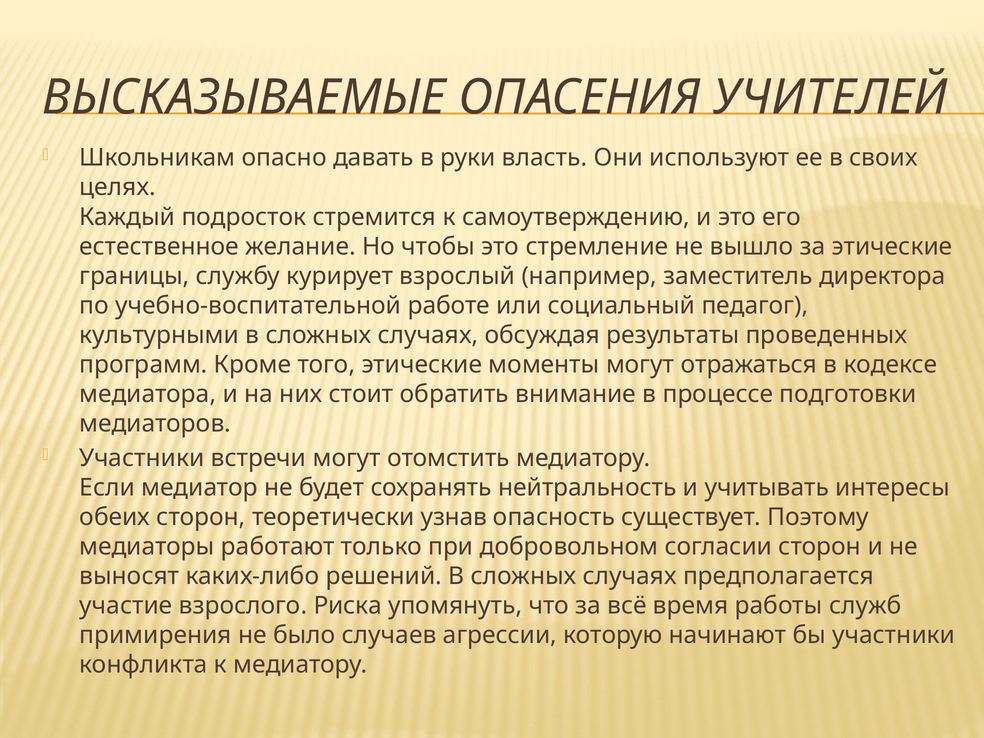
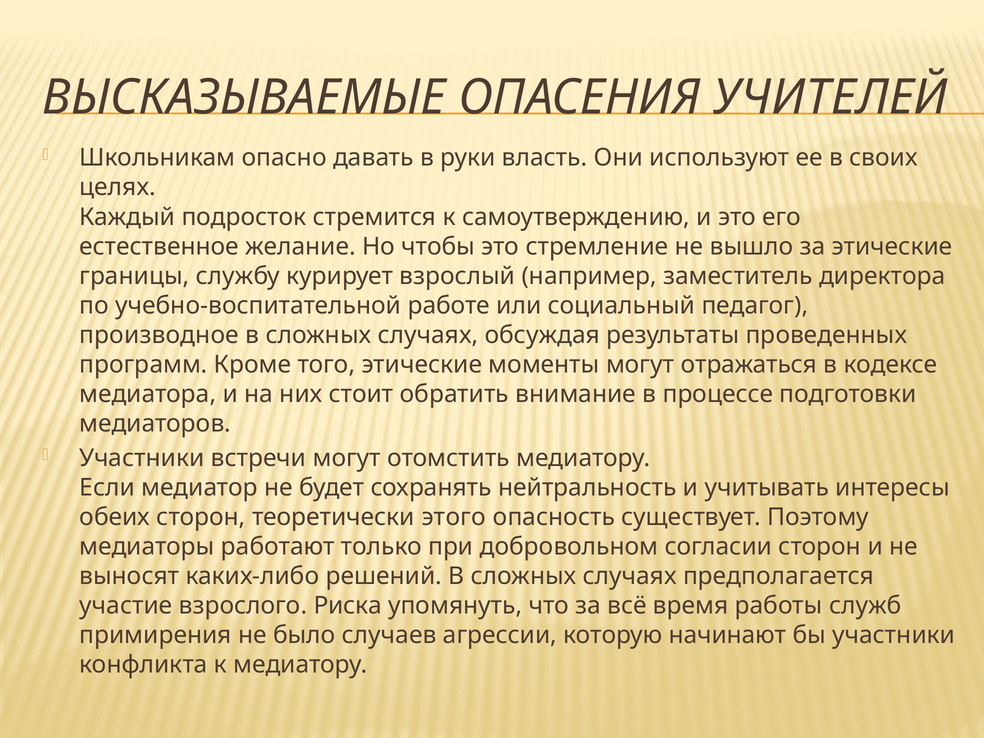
культурными: культурными -> производное
узнав: узнав -> этого
